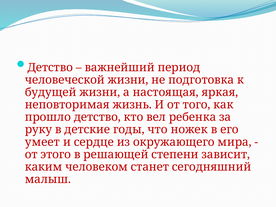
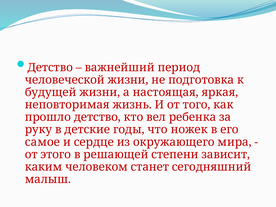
умеет: умеет -> самое
